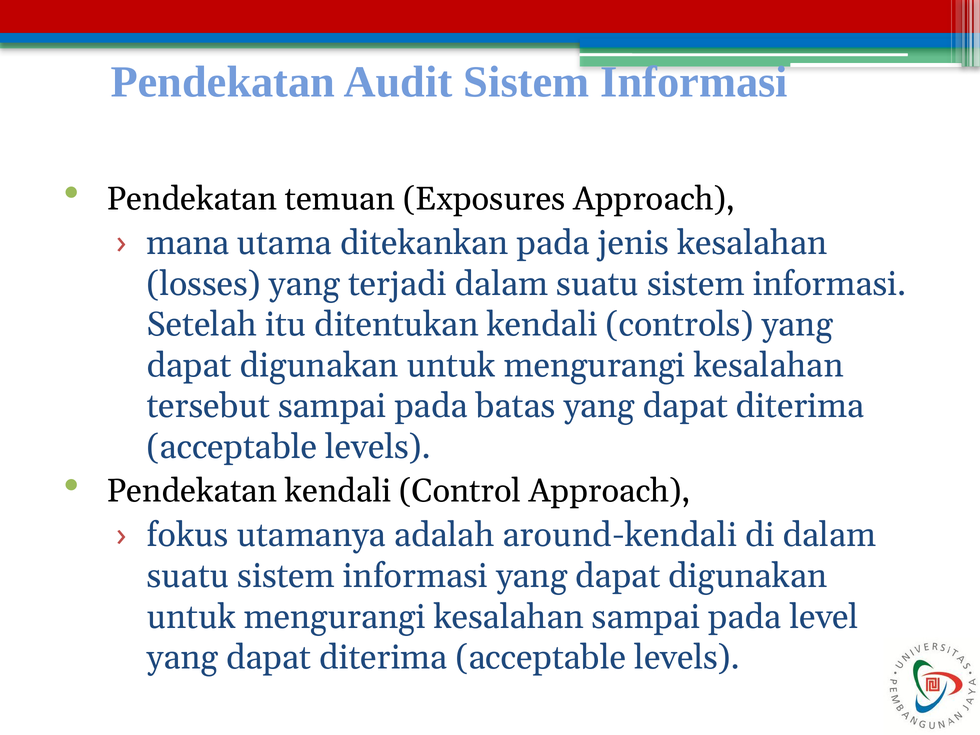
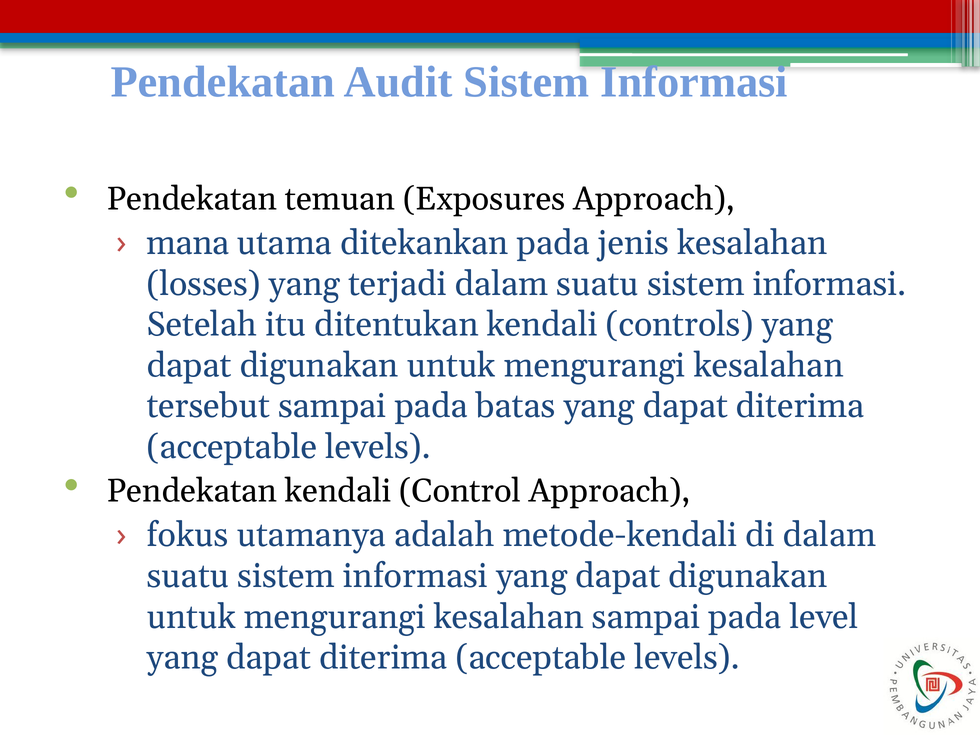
around-kendali: around-kendali -> metode-kendali
